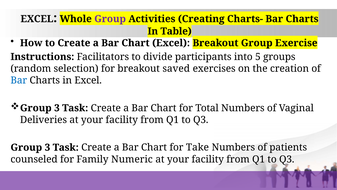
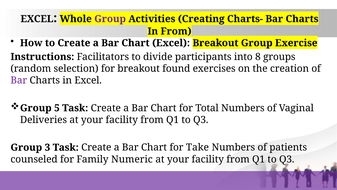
In Table: Table -> From
5: 5 -> 8
saved: saved -> found
Bar at (19, 80) colour: blue -> purple
3 at (57, 108): 3 -> 5
